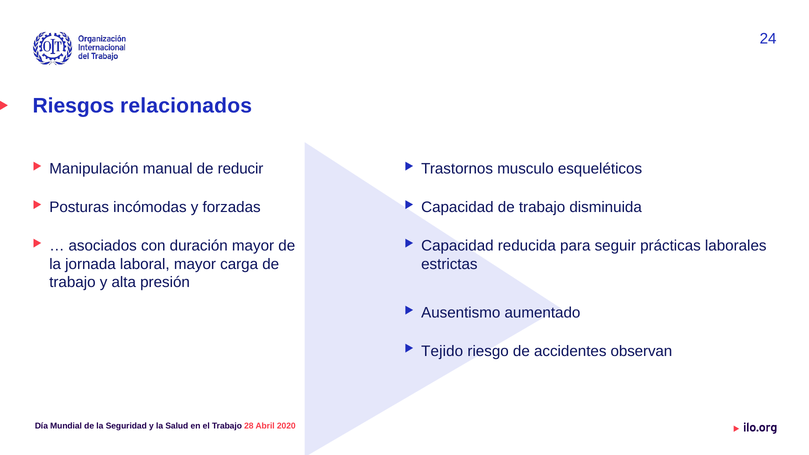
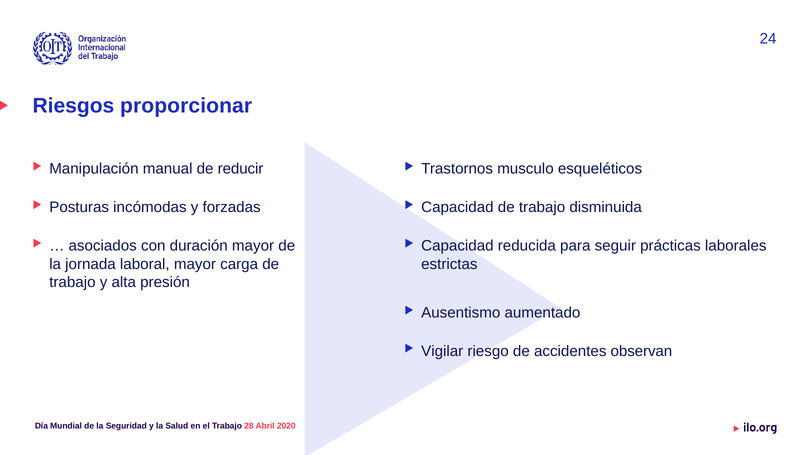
relacionados: relacionados -> proporcionar
Tejido: Tejido -> Vigilar
